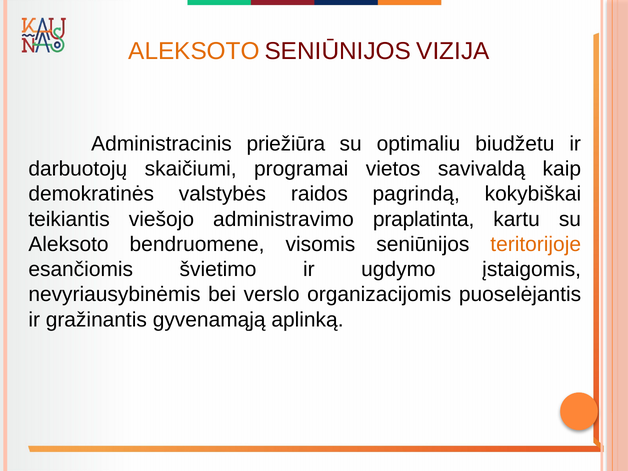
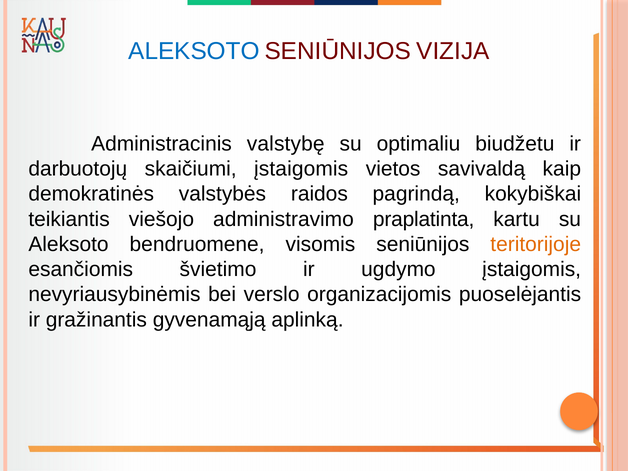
ALEKSOTO at (194, 51) colour: orange -> blue
priežiūra: priežiūra -> valstybę
skaičiumi programai: programai -> įstaigomis
